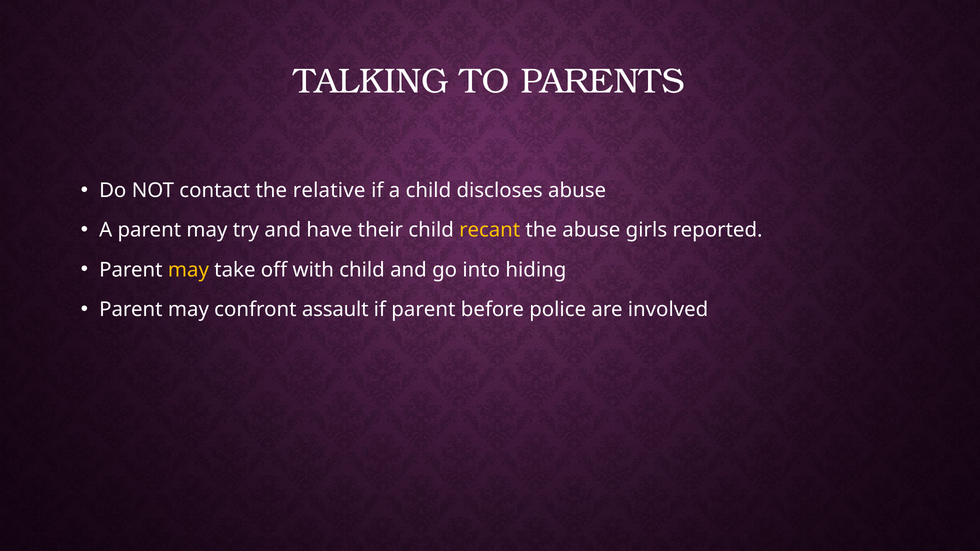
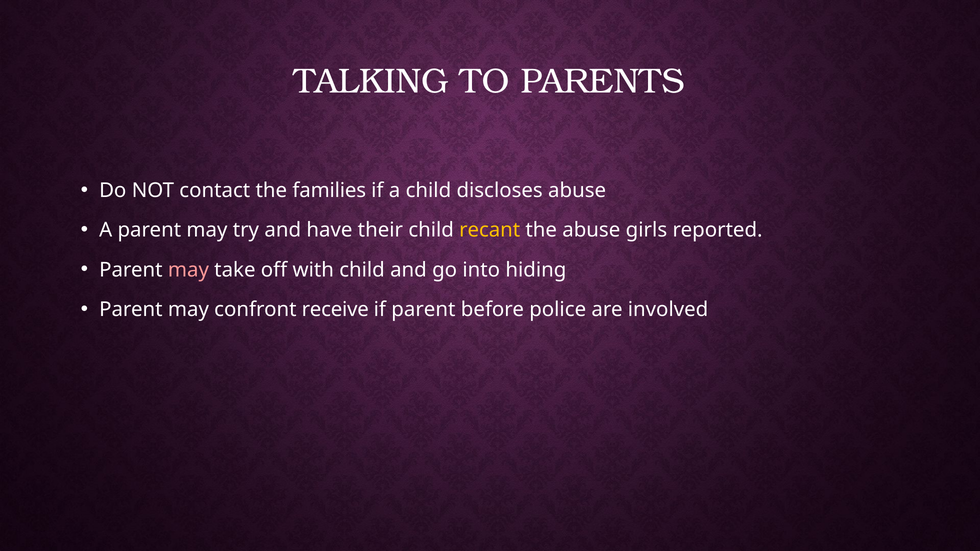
relative: relative -> families
may at (188, 270) colour: yellow -> pink
assault: assault -> receive
